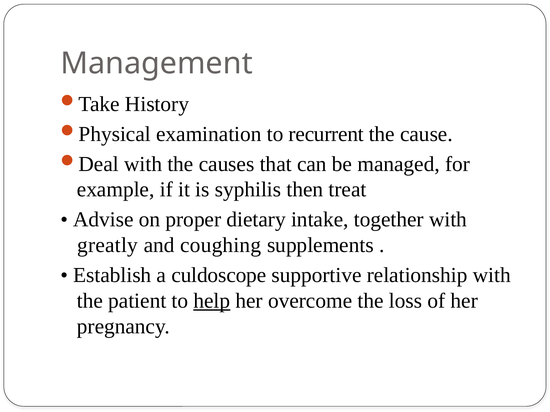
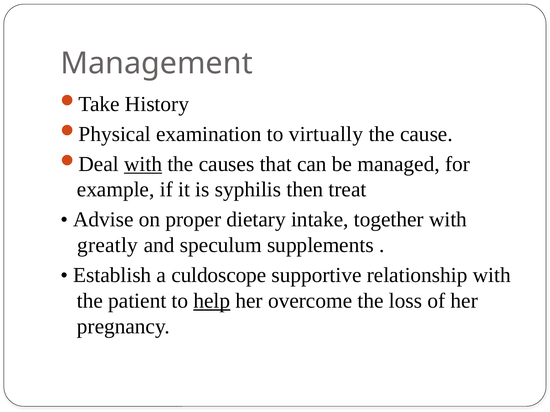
recurrent: recurrent -> virtually
with at (143, 164) underline: none -> present
coughing: coughing -> speculum
